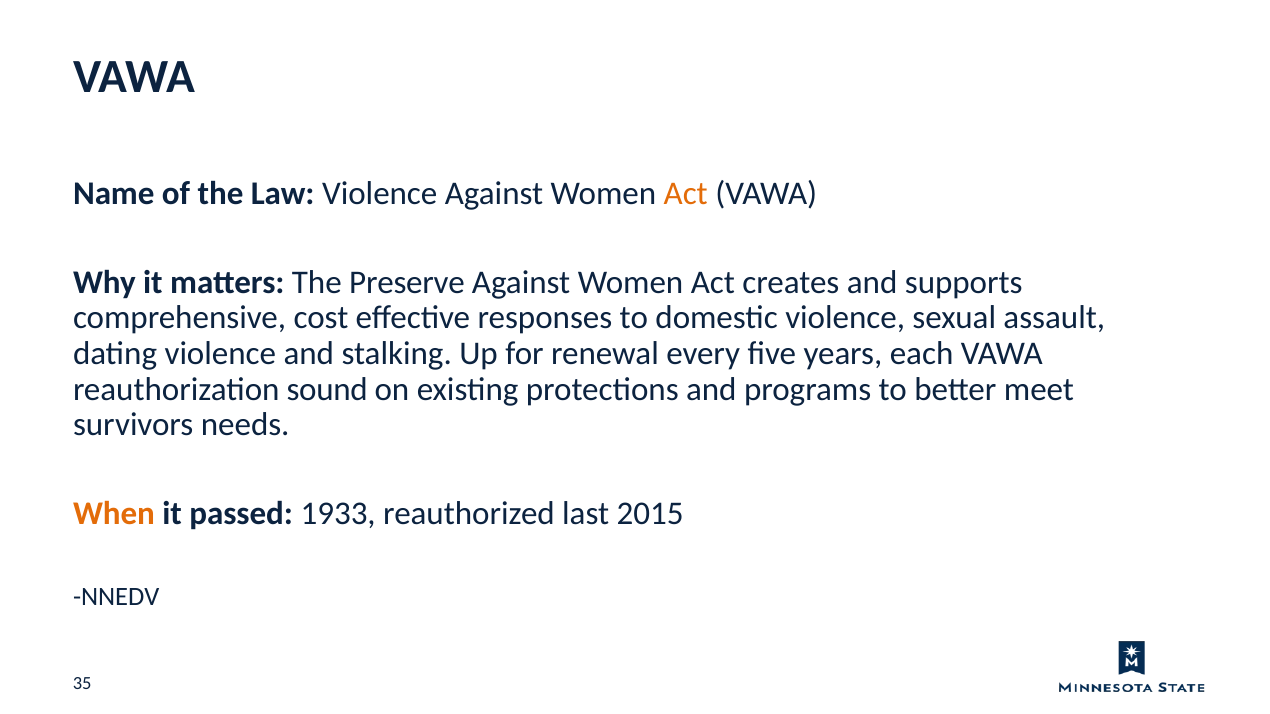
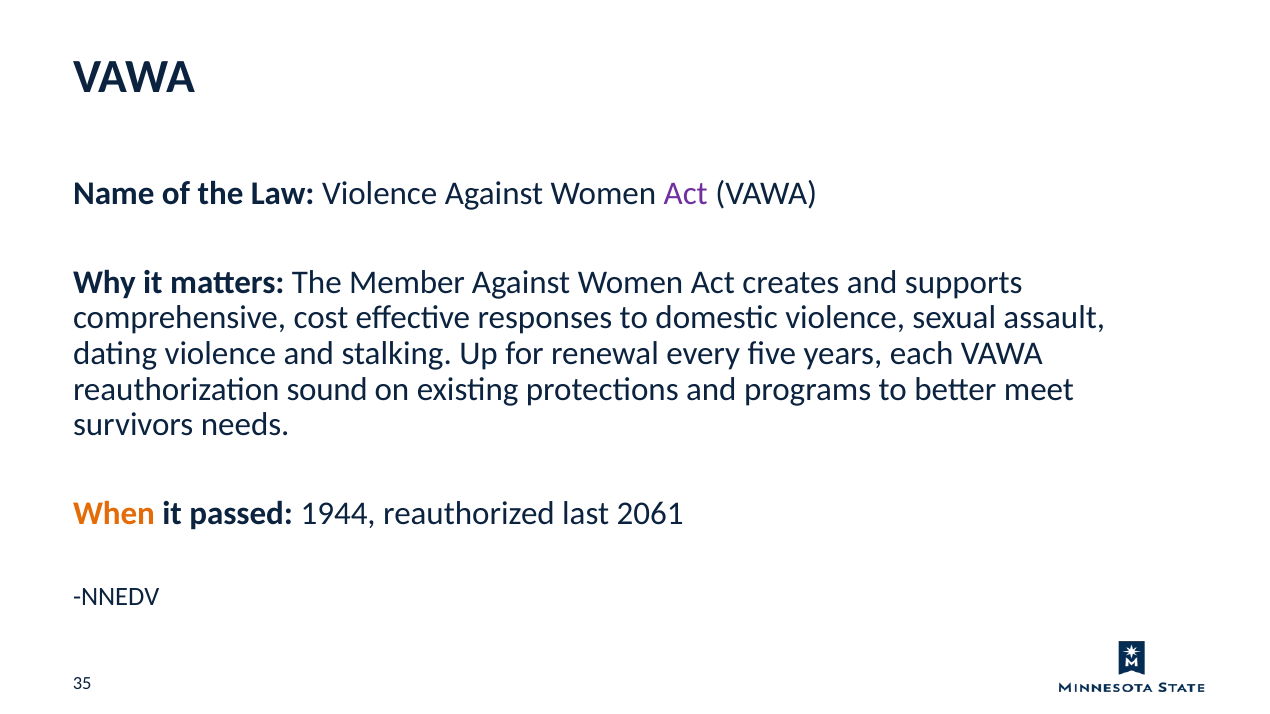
Act at (686, 194) colour: orange -> purple
Preserve: Preserve -> Member
1933: 1933 -> 1944
2015: 2015 -> 2061
